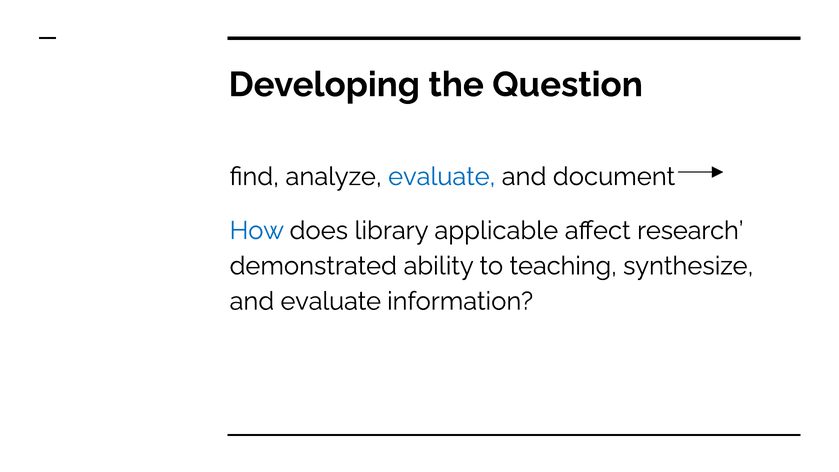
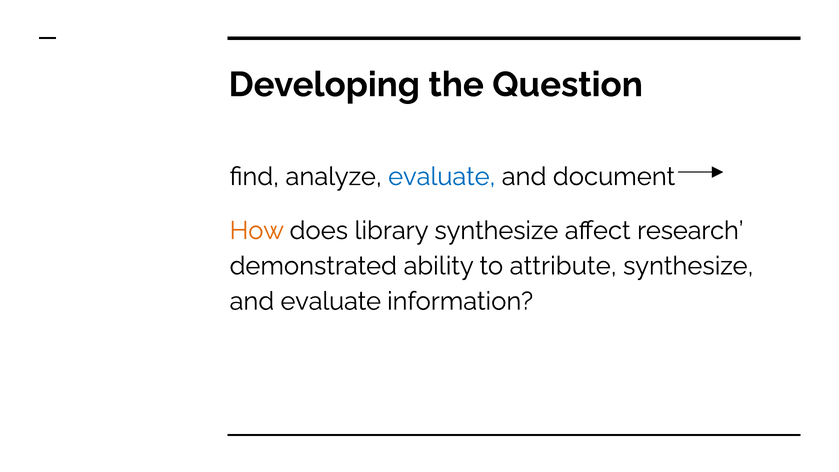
How colour: blue -> orange
library applicable: applicable -> synthesize
teaching: teaching -> attribute
